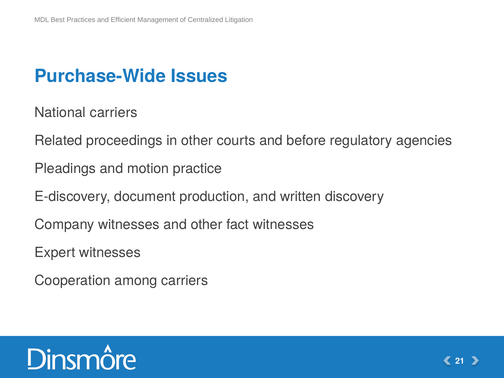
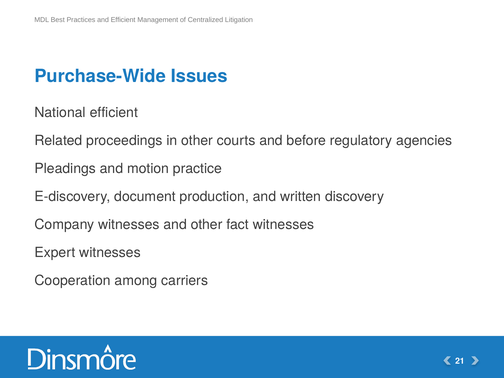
National carriers: carriers -> efficient
